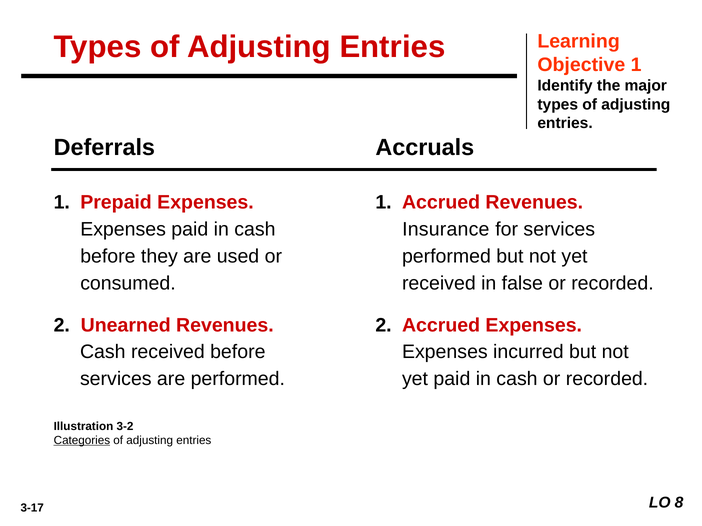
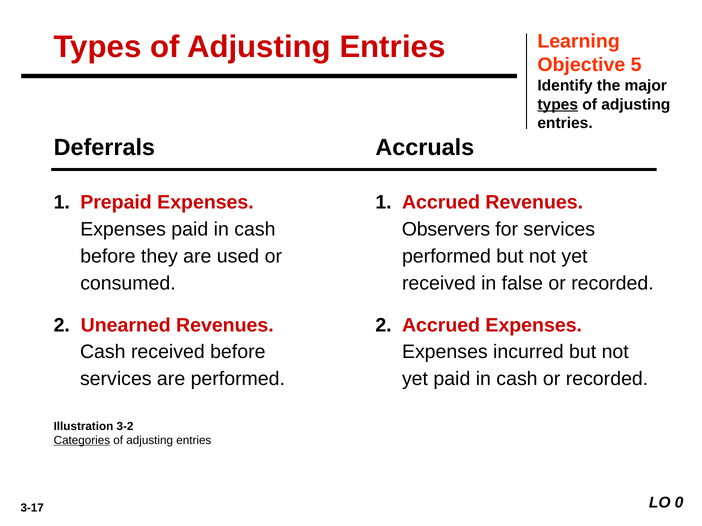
Objective 1: 1 -> 5
types at (558, 104) underline: none -> present
Insurance: Insurance -> Observers
8: 8 -> 0
